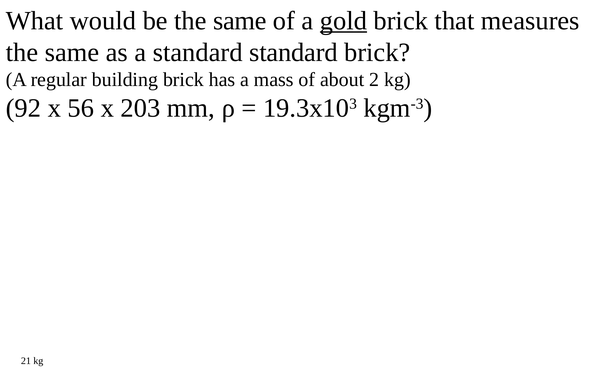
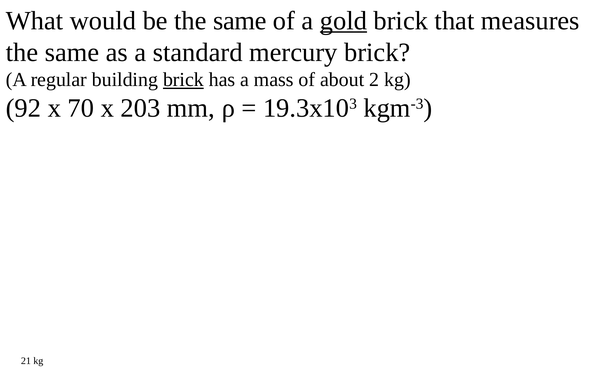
standard standard: standard -> mercury
brick at (183, 80) underline: none -> present
56: 56 -> 70
